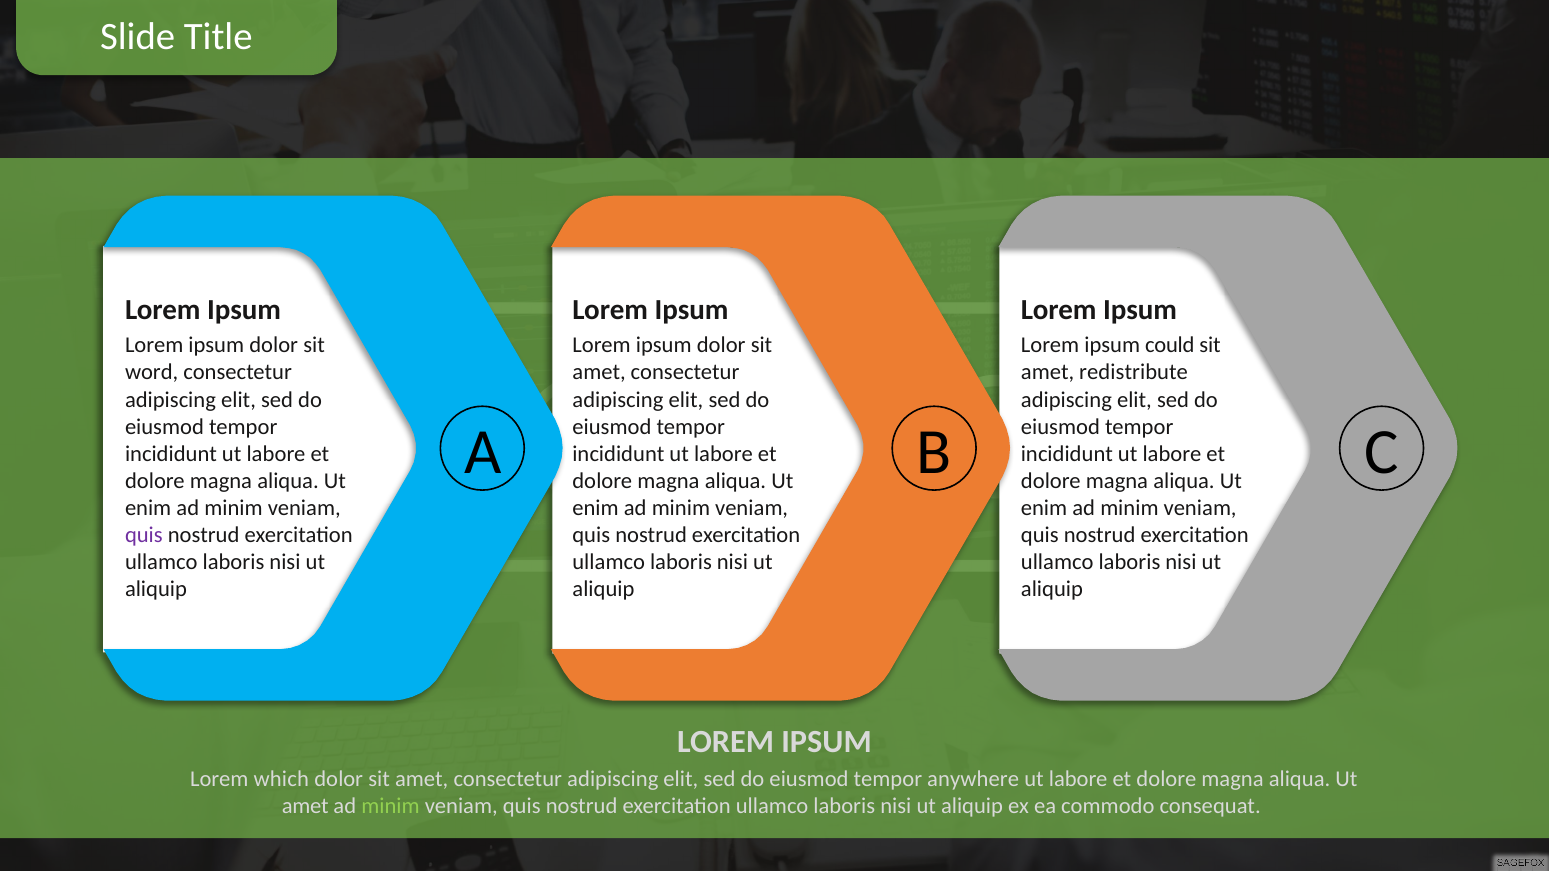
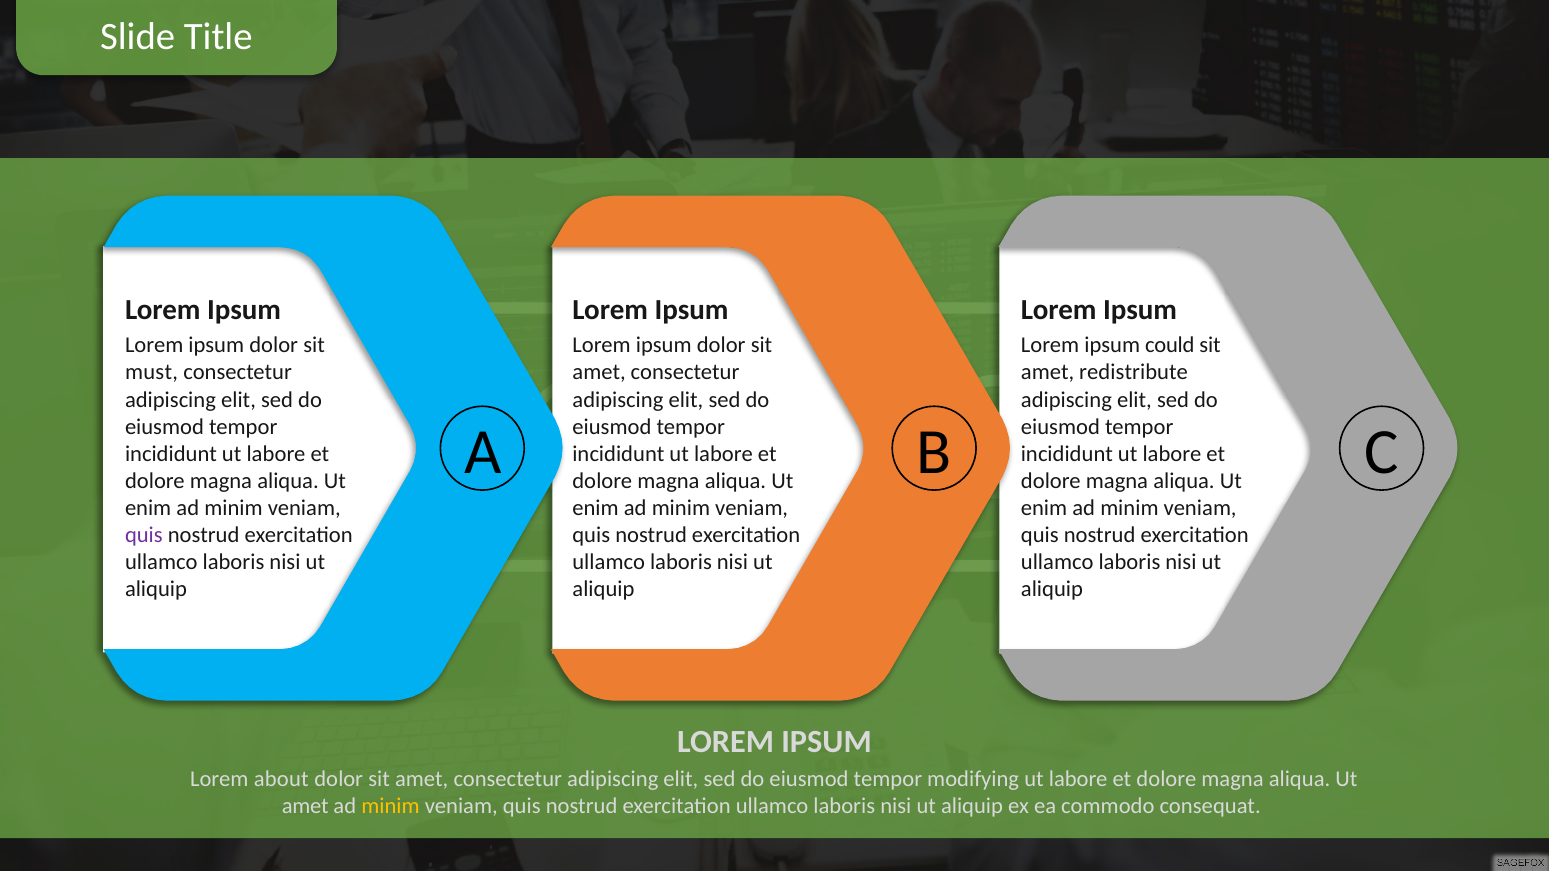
word: word -> must
which: which -> about
anywhere: anywhere -> modifying
minim at (391, 806) colour: light green -> yellow
